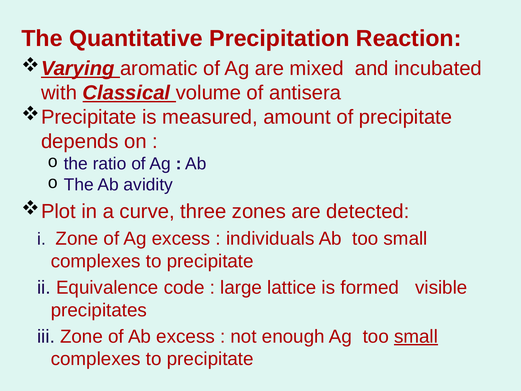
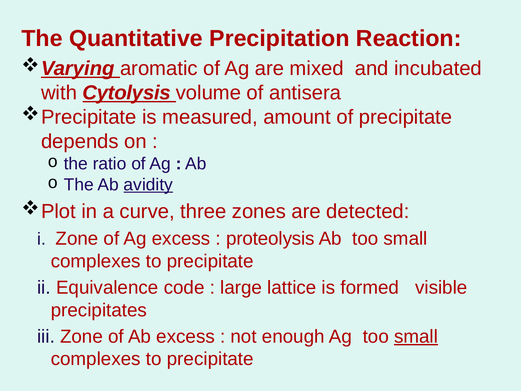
Classical: Classical -> Cytolysis
avidity underline: none -> present
individuals: individuals -> proteolysis
